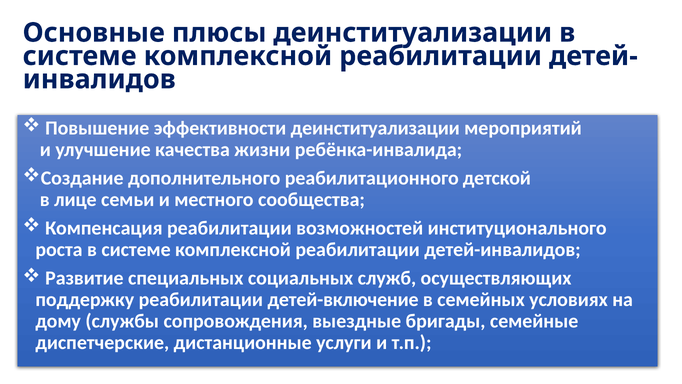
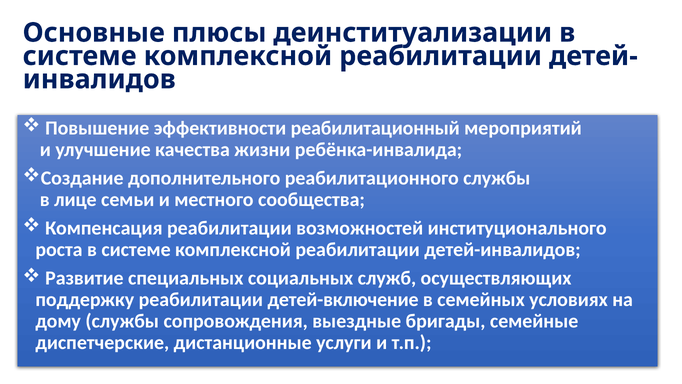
эффективности деинституализации: деинституализации -> реабилитационный
реабилитационного детской: детской -> службы
